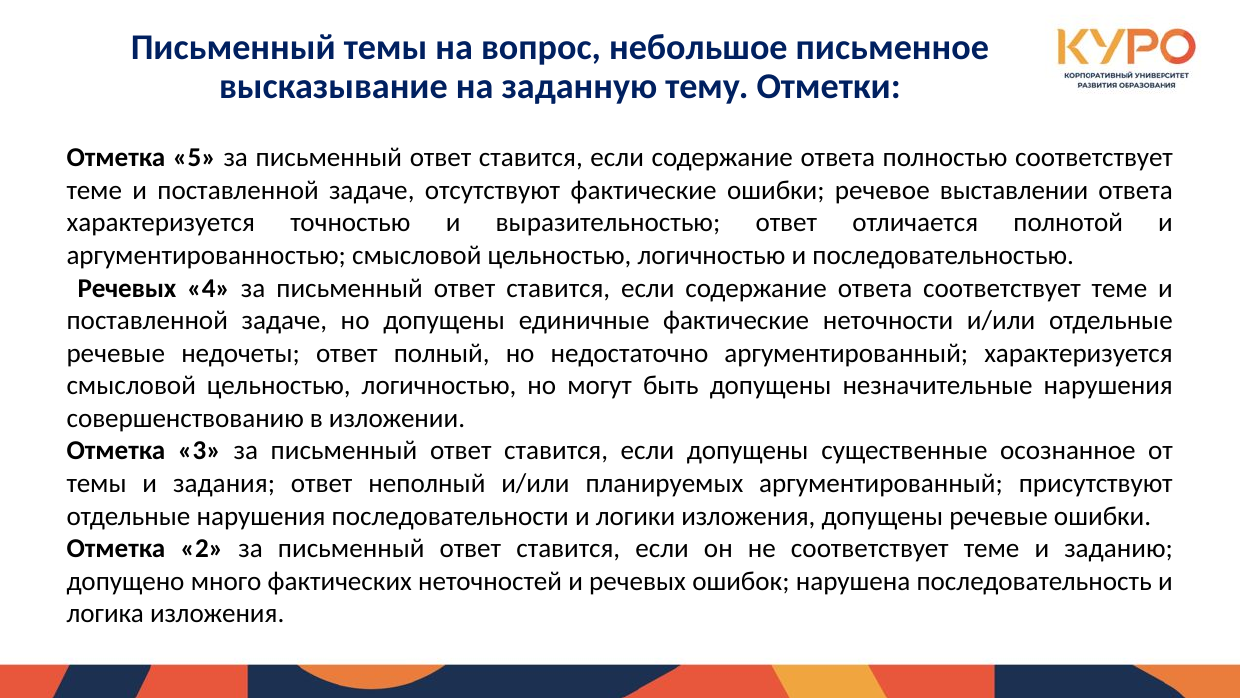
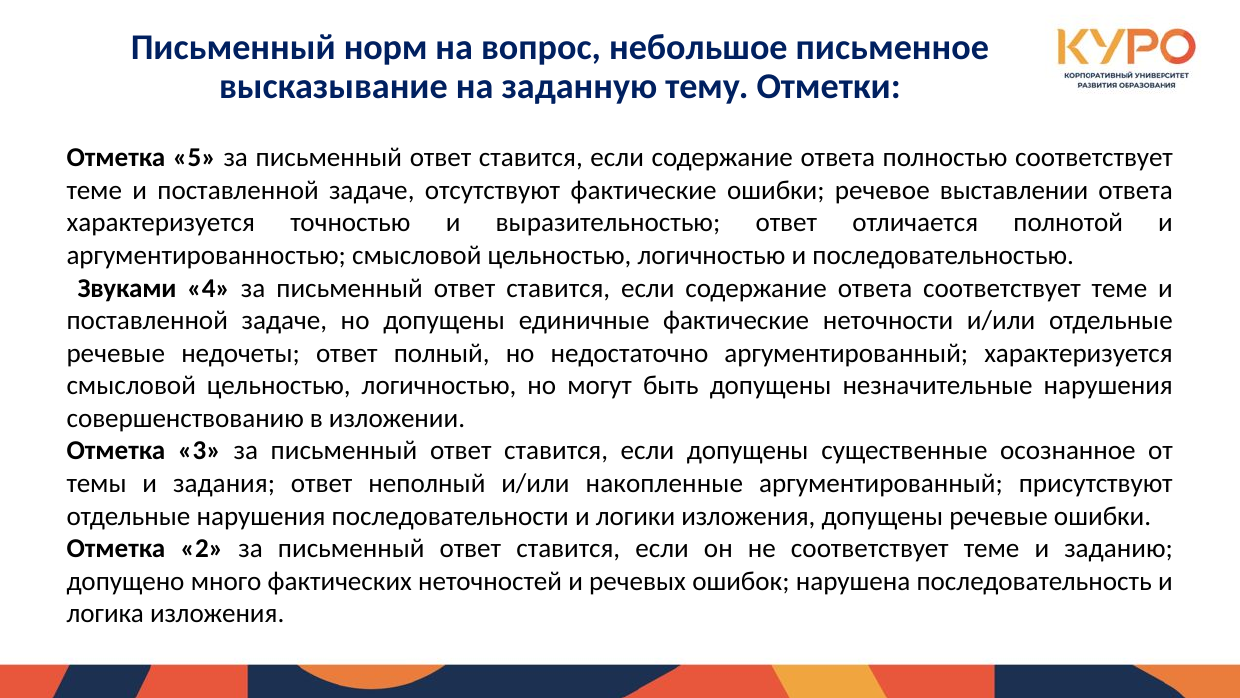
Письменный темы: темы -> норм
Речевых at (127, 288): Речевых -> Звуками
планируемых: планируемых -> накопленные
